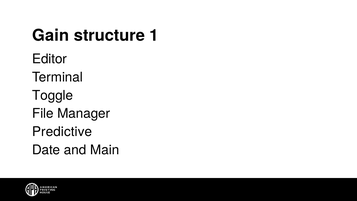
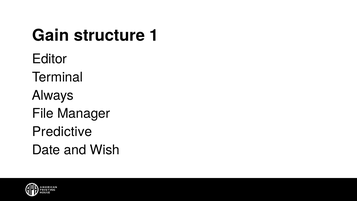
Toggle: Toggle -> Always
Main: Main -> Wish
